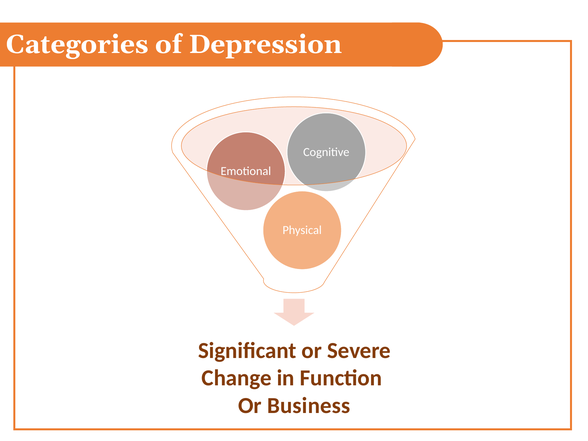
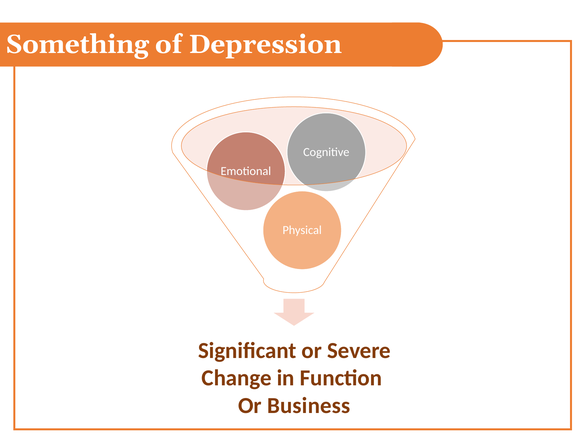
Categories: Categories -> Something
